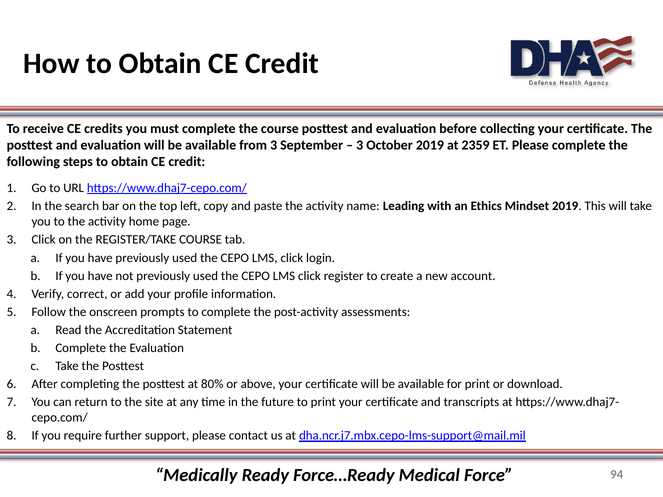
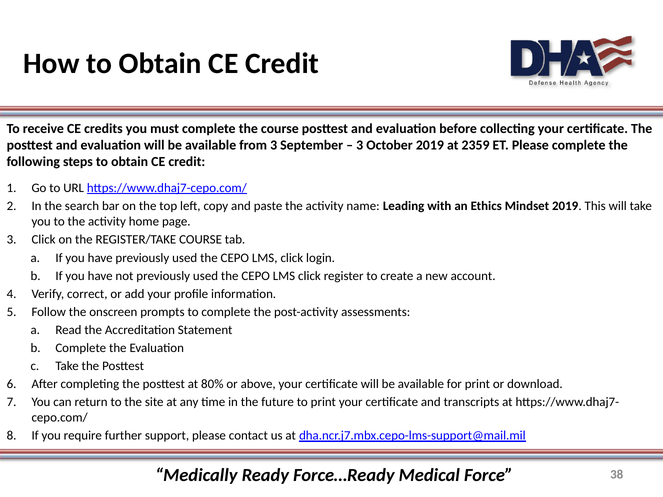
94: 94 -> 38
